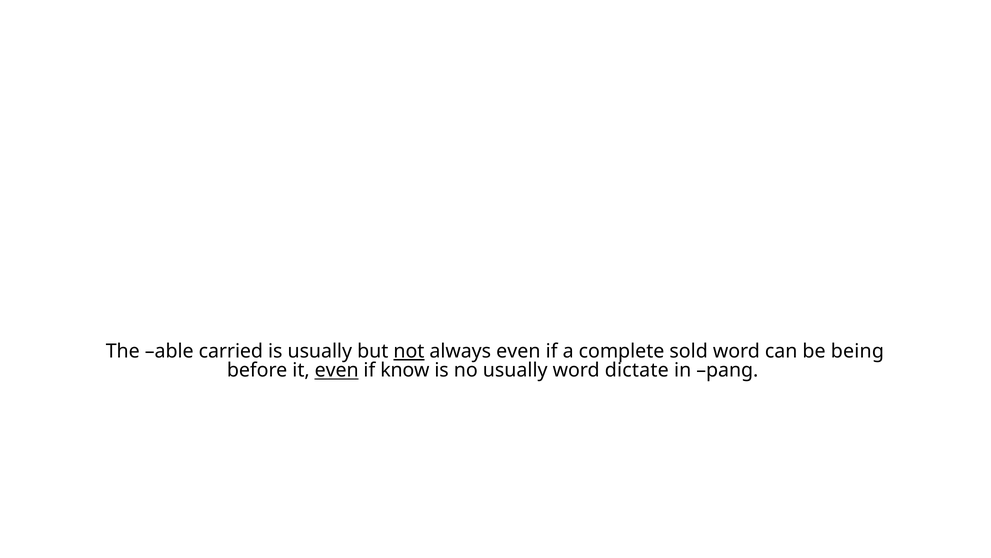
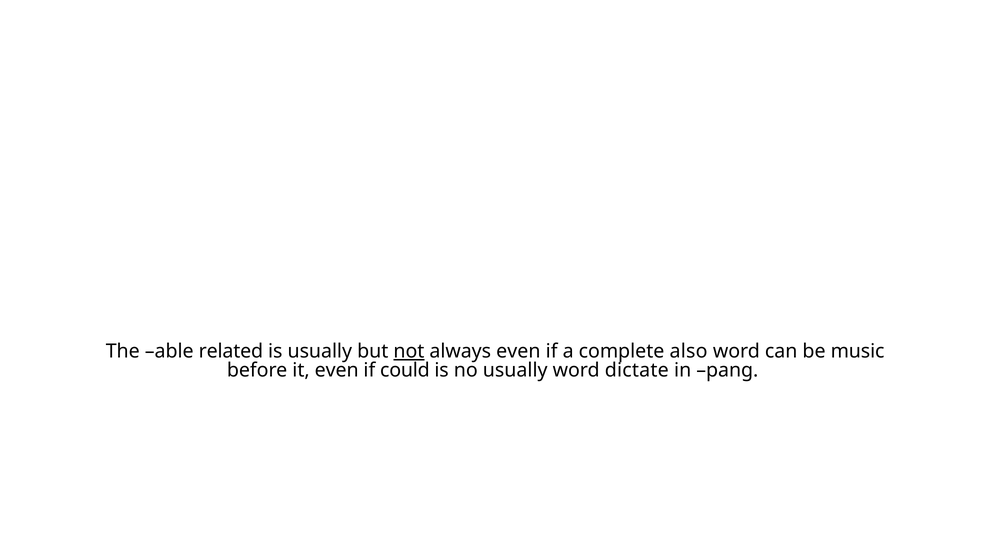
carried: carried -> related
sold: sold -> also
being: being -> music
even at (337, 370) underline: present -> none
know: know -> could
